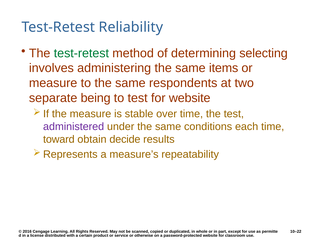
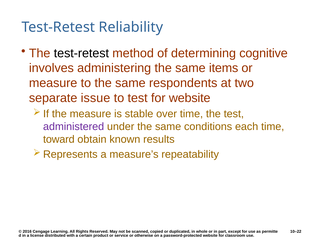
test-retest at (81, 53) colour: green -> black
selecting: selecting -> cognitive
being: being -> issue
decide: decide -> known
